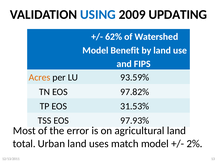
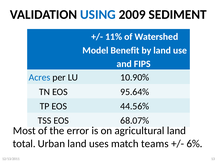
UPDATING: UPDATING -> SEDIMENT
62%: 62% -> 11%
Acres colour: orange -> blue
93.59%: 93.59% -> 10.90%
97.82%: 97.82% -> 95.64%
31.53%: 31.53% -> 44.56%
97.93%: 97.93% -> 68.07%
match model: model -> teams
2%: 2% -> 6%
